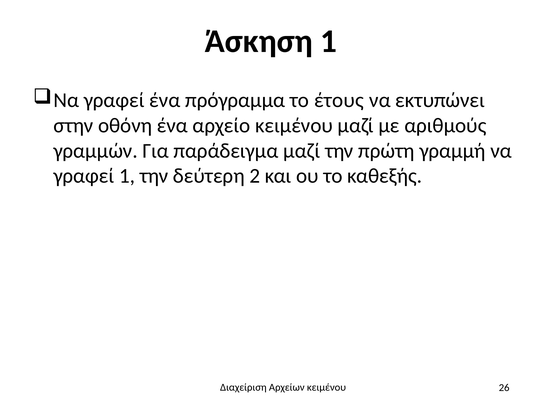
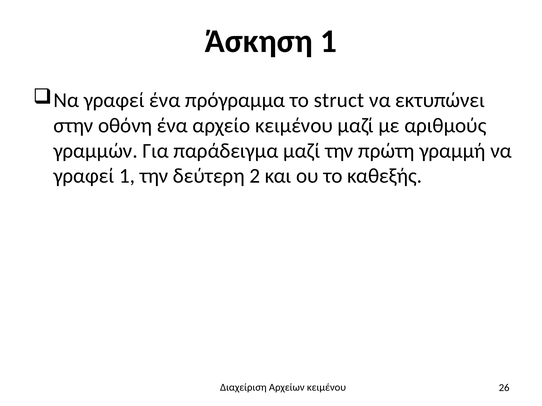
έτους: έτους -> struct
